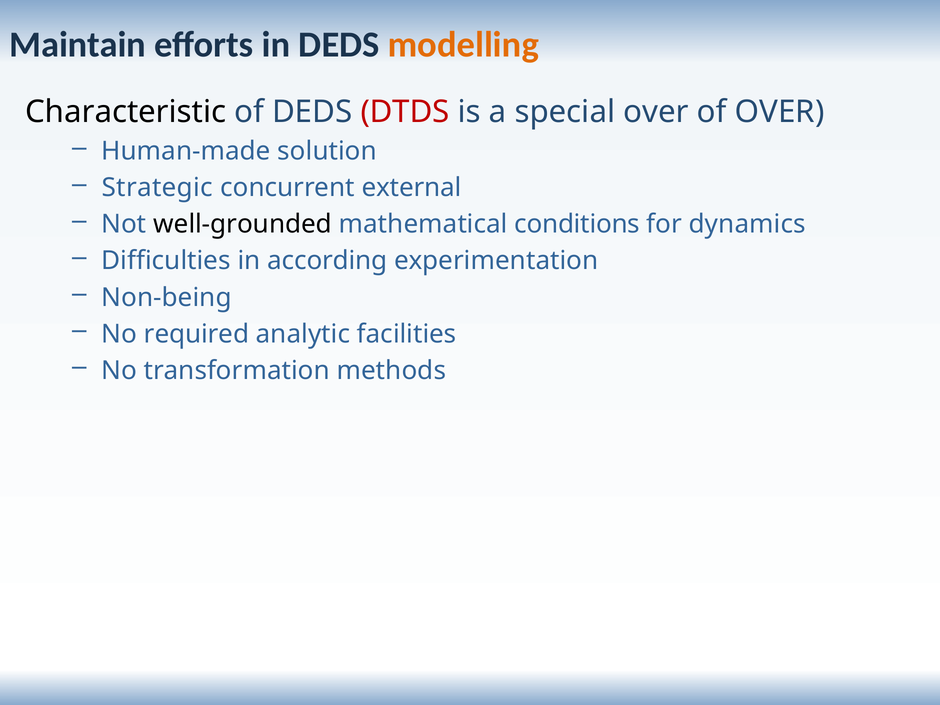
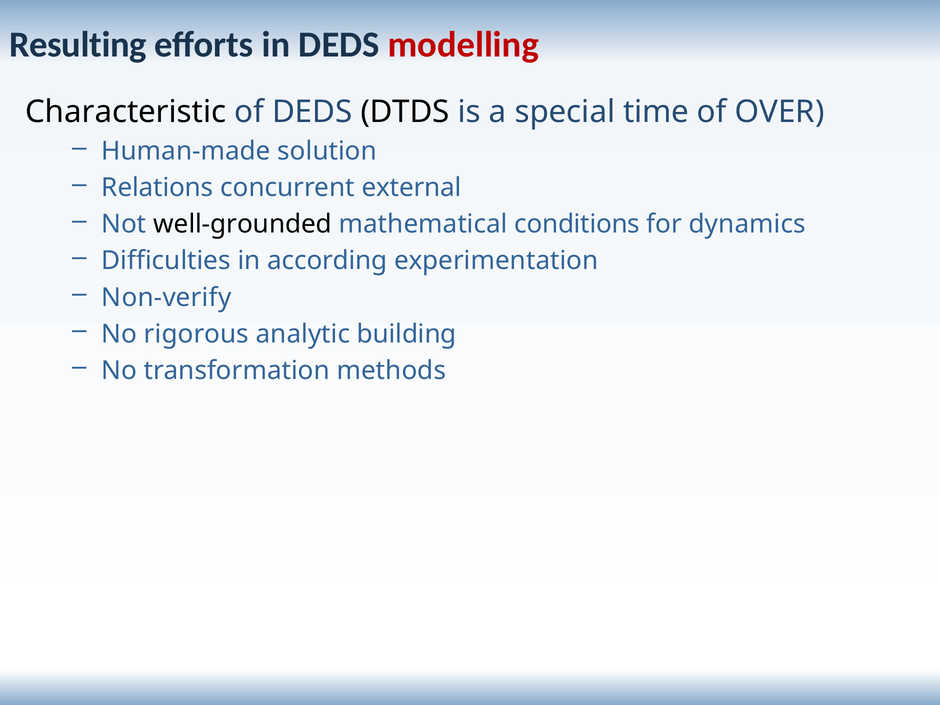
Maintain: Maintain -> Resulting
modelling colour: orange -> red
DTDS colour: red -> black
special over: over -> time
Strategic: Strategic -> Relations
Non-being: Non-being -> Non-verify
required: required -> rigorous
facilities: facilities -> building
